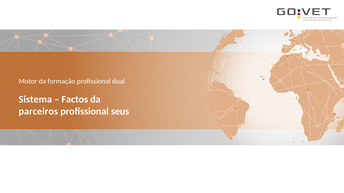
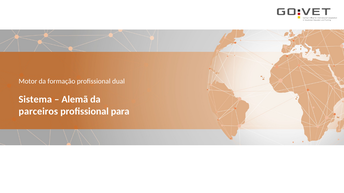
Factos: Factos -> Alemã
seus: seus -> para
